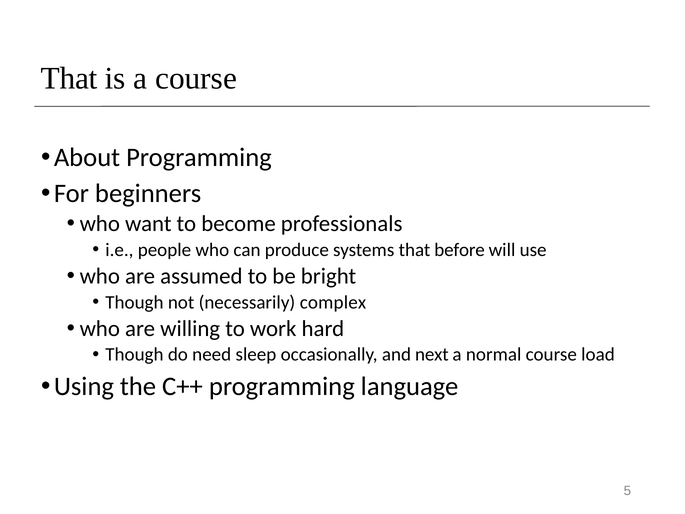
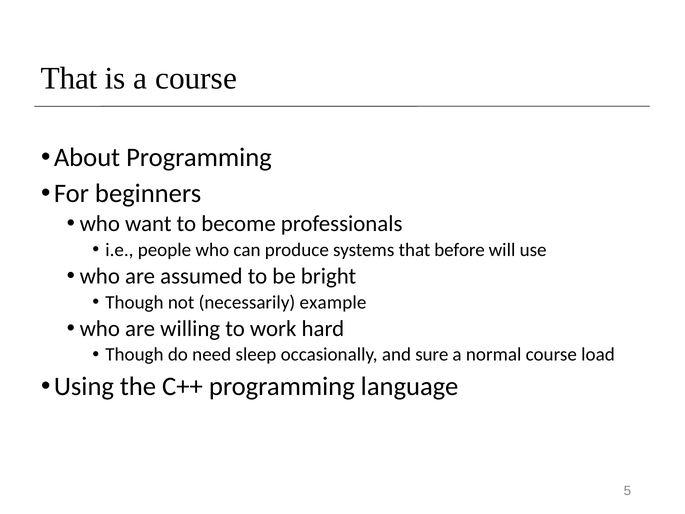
complex: complex -> example
next: next -> sure
